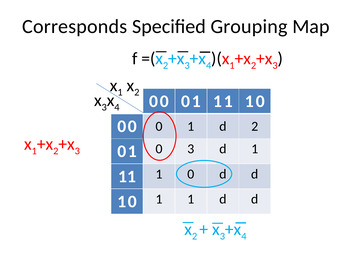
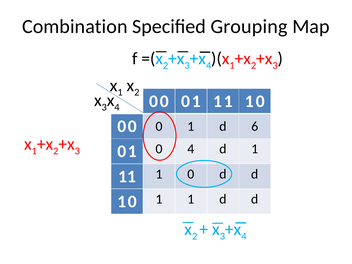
Corresponds: Corresponds -> Combination
d 2: 2 -> 6
0 3: 3 -> 4
